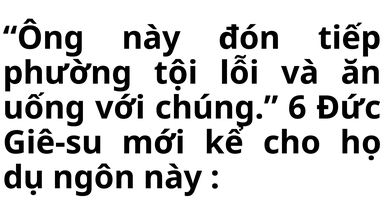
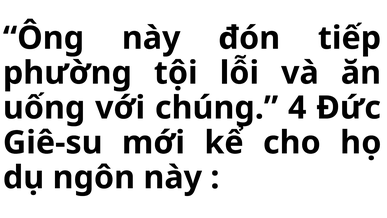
6: 6 -> 4
